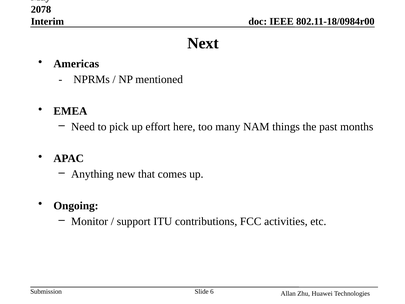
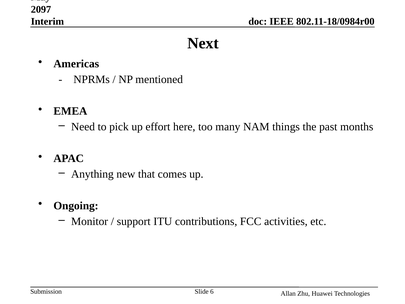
2078: 2078 -> 2097
